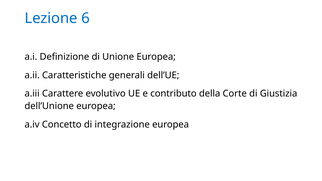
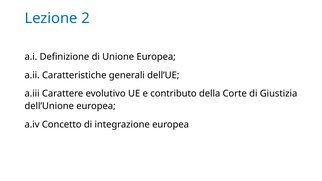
6: 6 -> 2
